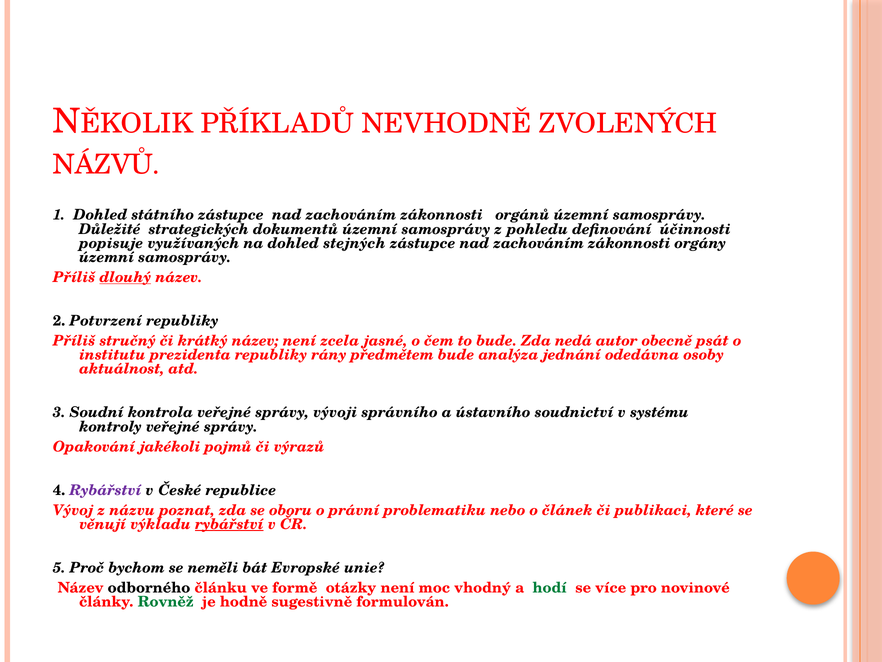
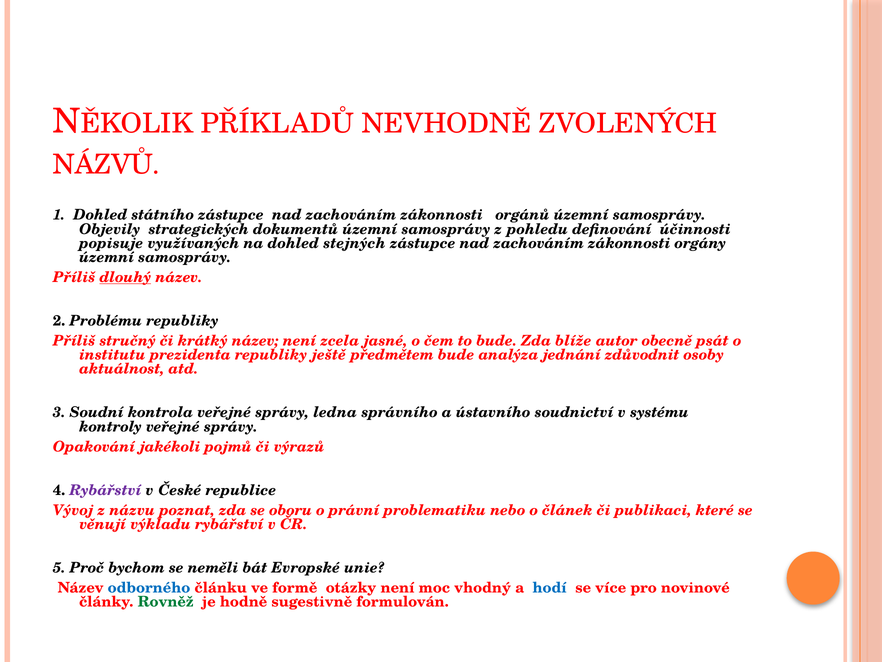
Důležité: Důležité -> Objevily
Potvrzení: Potvrzení -> Problému
nedá: nedá -> blíže
rány: rány -> ještě
odedávna: odedávna -> zdůvodnit
vývoji: vývoji -> ledna
rybářství at (229, 524) underline: present -> none
odborného colour: black -> blue
hodí colour: green -> blue
